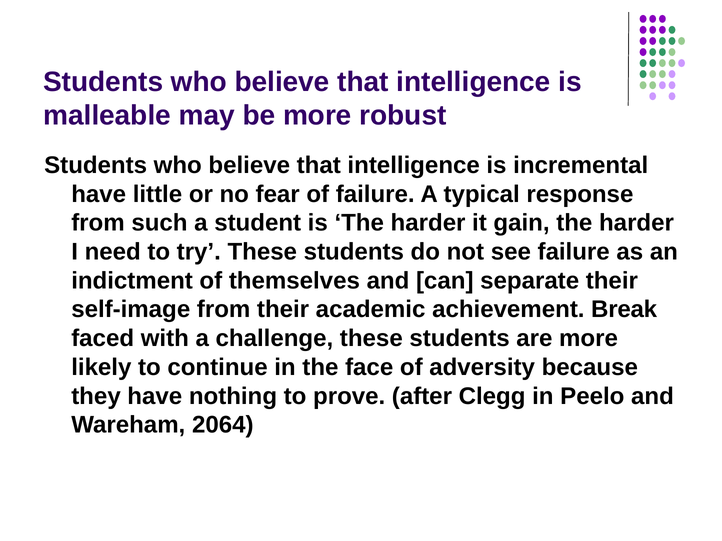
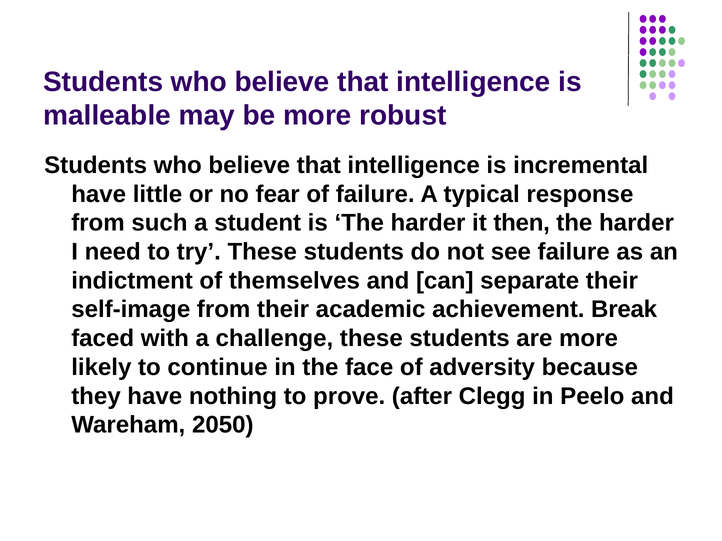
gain: gain -> then
2064: 2064 -> 2050
